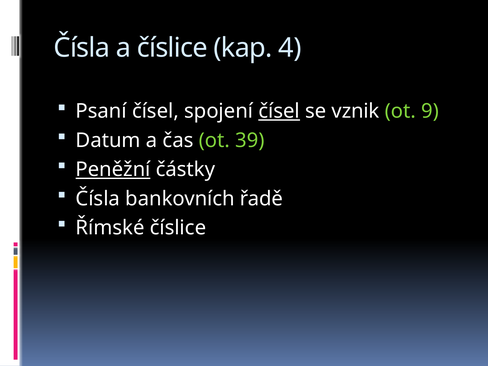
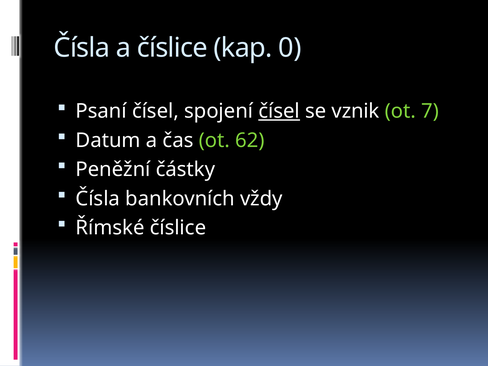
4: 4 -> 0
9: 9 -> 7
39: 39 -> 62
Peněžní underline: present -> none
řadě: řadě -> vždy
